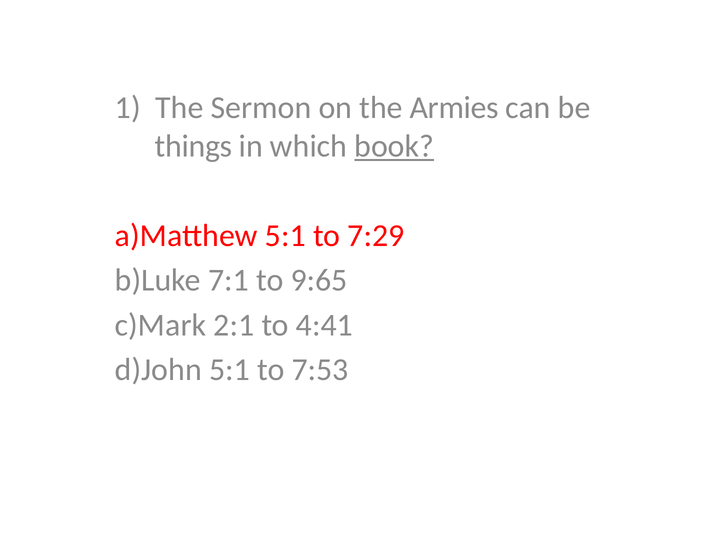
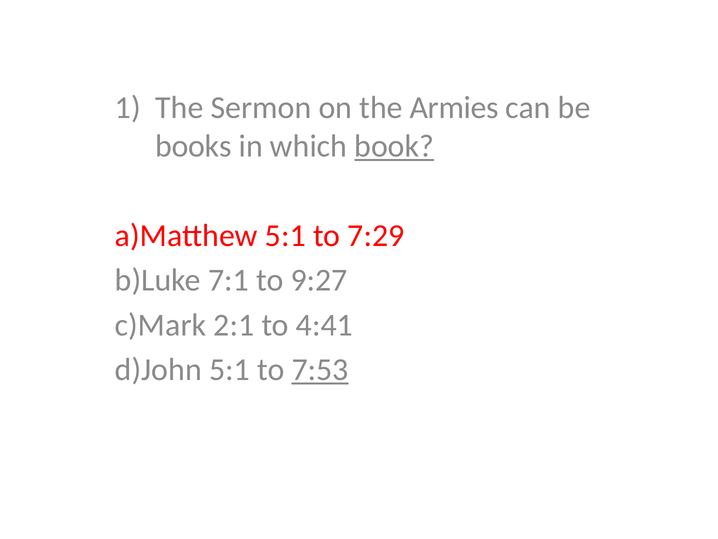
things: things -> books
9:65: 9:65 -> 9:27
7:53 underline: none -> present
